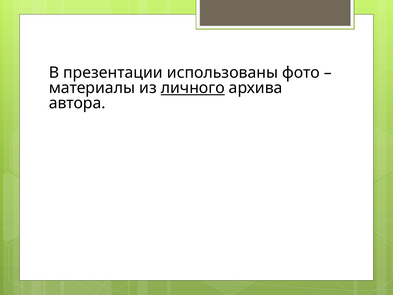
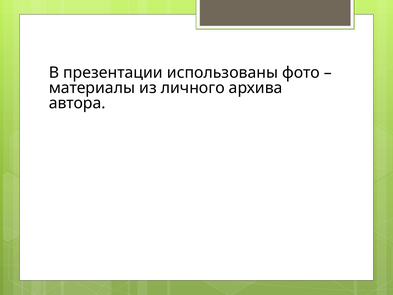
личного underline: present -> none
